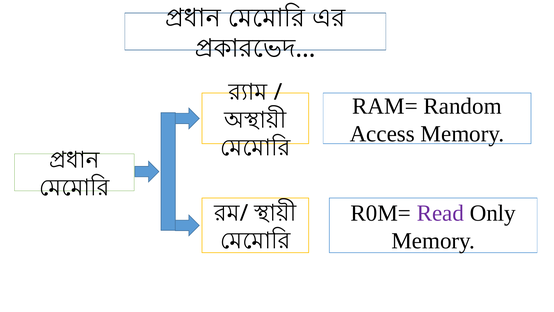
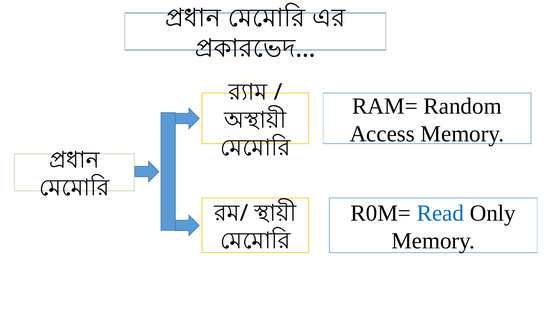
Read colour: purple -> blue
